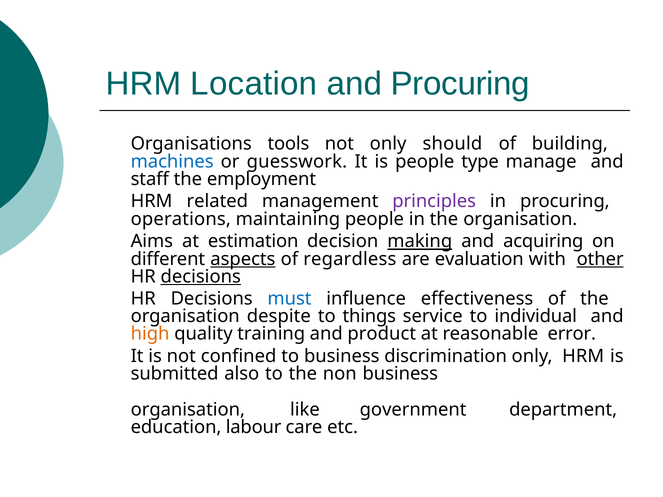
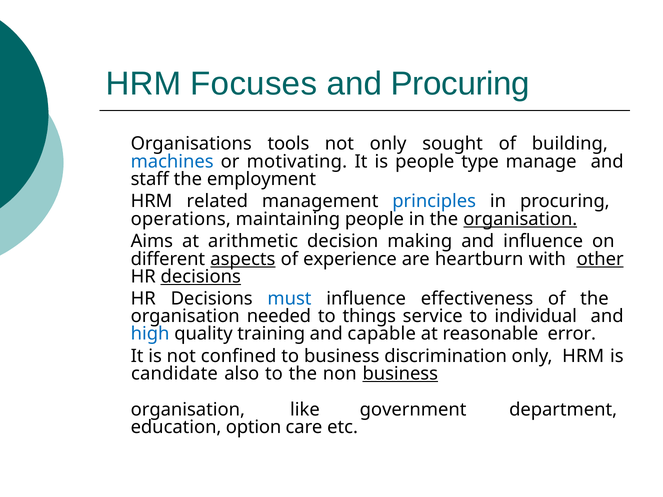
Location: Location -> Focuses
should: should -> sought
guesswork: guesswork -> motivating
principles colour: purple -> blue
organisation at (520, 219) underline: none -> present
estimation: estimation -> arithmetic
making underline: present -> none
and acquiring: acquiring -> influence
regardless: regardless -> experience
evaluation: evaluation -> heartburn
despite: despite -> needed
high colour: orange -> blue
product: product -> capable
submitted: submitted -> candidate
business at (400, 374) underline: none -> present
labour: labour -> option
